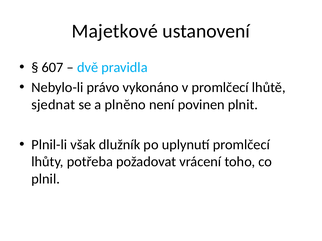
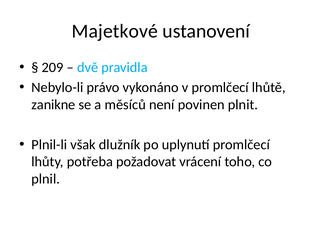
607: 607 -> 209
sjednat: sjednat -> zanikne
plněno: plněno -> měsíců
